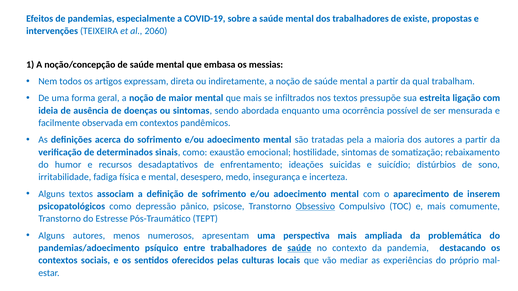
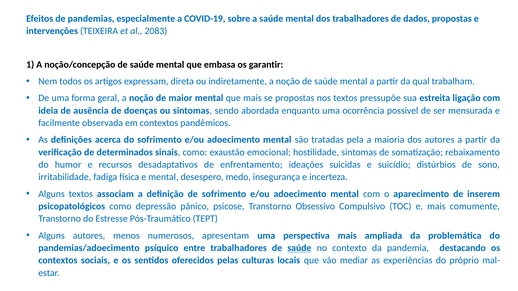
existe: existe -> dados
2060: 2060 -> 2083
messias: messias -> garantir
se infiltrados: infiltrados -> propostas
Obsessivo underline: present -> none
